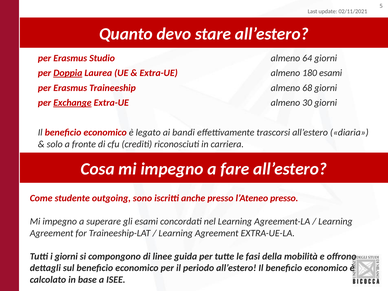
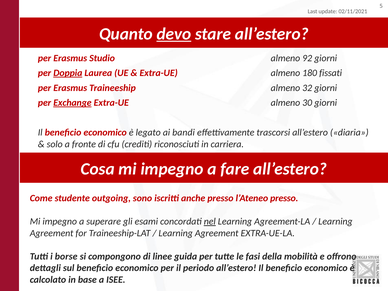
devo underline: none -> present
64: 64 -> 92
180 esami: esami -> fissati
68: 68 -> 32
nel underline: none -> present
i giorni: giorni -> borse
